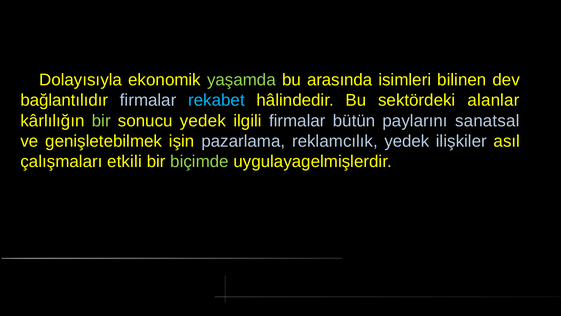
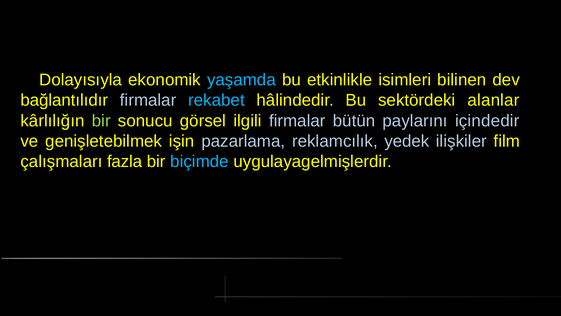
yaşamda colour: light green -> light blue
arasında: arasında -> etkinlikle
sonucu yedek: yedek -> görsel
sanatsal: sanatsal -> içindedir
asıl: asıl -> film
etkili: etkili -> fazla
biçimde colour: light green -> light blue
